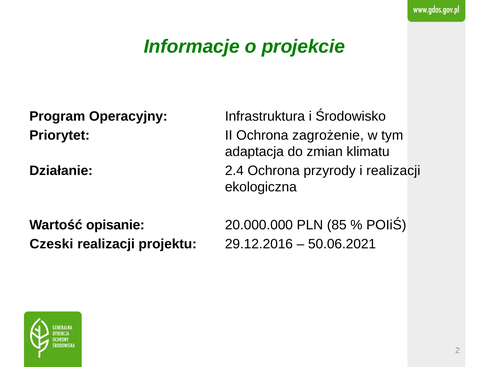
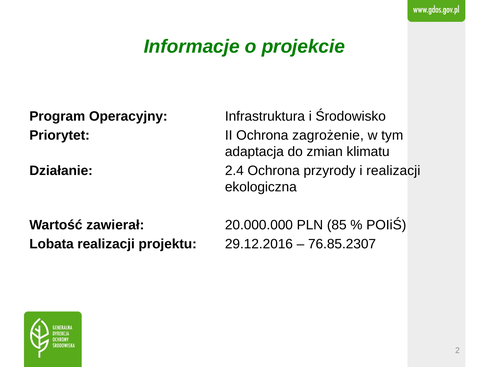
opisanie: opisanie -> zawierał
Czeski: Czeski -> Lobata
50.06.2021: 50.06.2021 -> 76.85.2307
